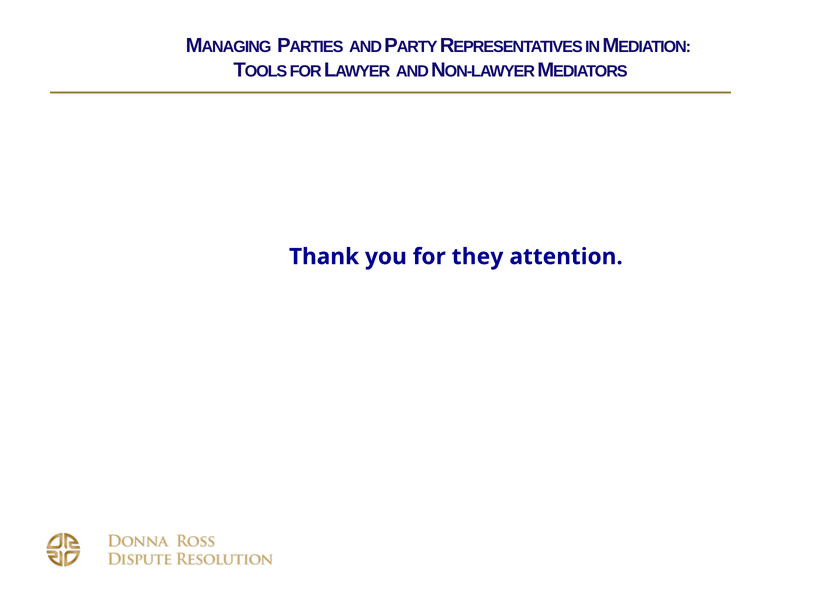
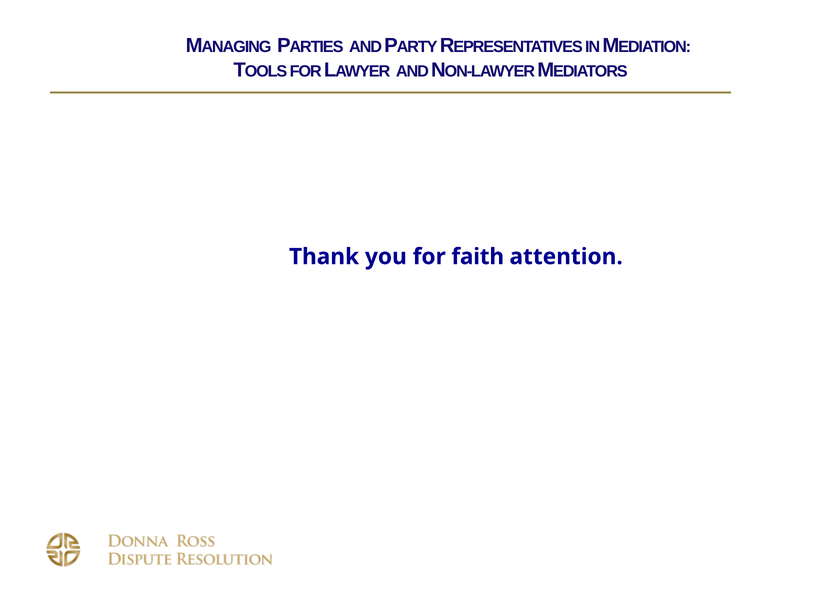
they: they -> faith
